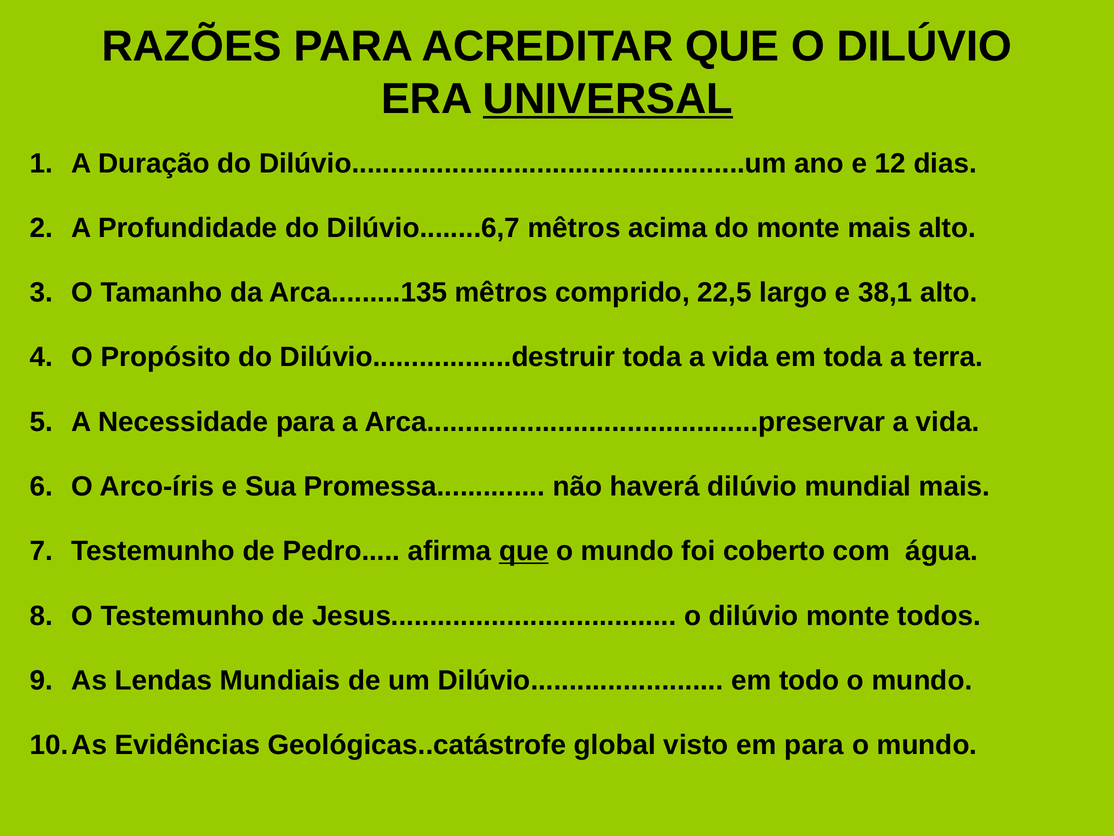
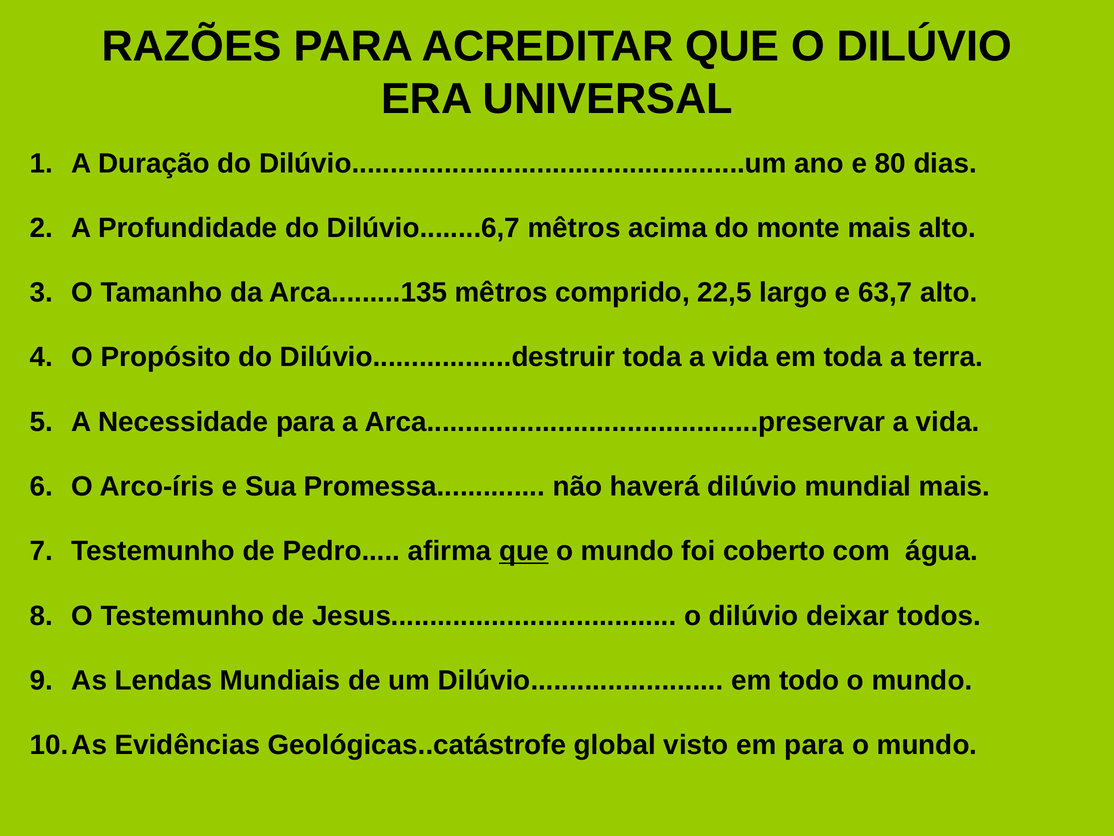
UNIVERSAL underline: present -> none
12: 12 -> 80
38,1: 38,1 -> 63,7
dilúvio monte: monte -> deixar
